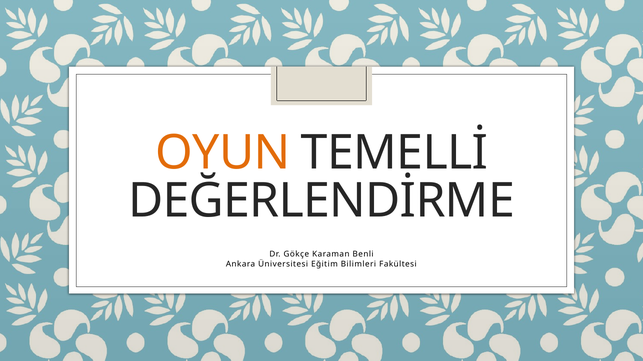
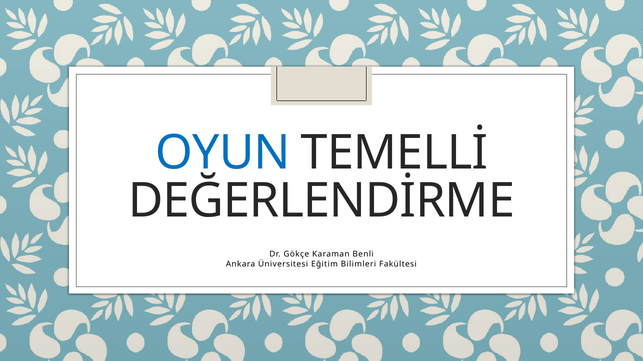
OYUN colour: orange -> blue
